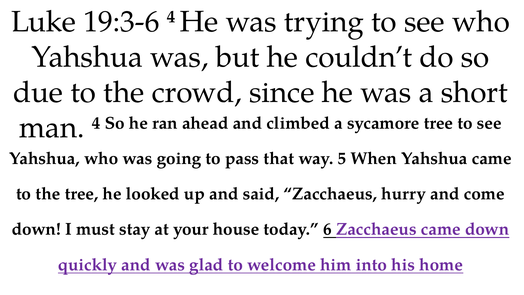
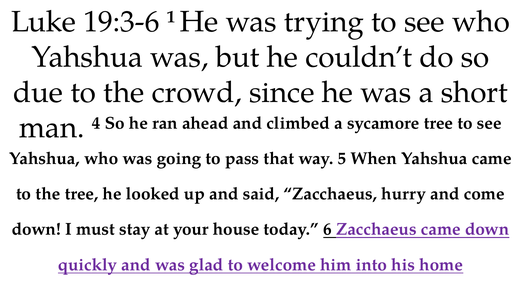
19:3-6 4: 4 -> 1
